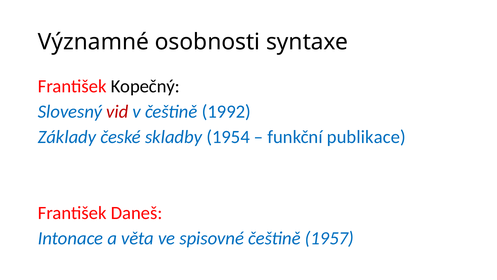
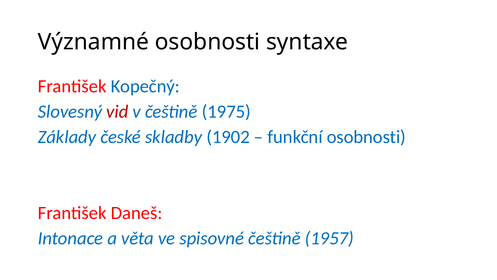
Kopečný colour: black -> blue
1992: 1992 -> 1975
1954: 1954 -> 1902
funkční publikace: publikace -> osobnosti
